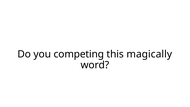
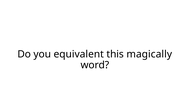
competing: competing -> equivalent
